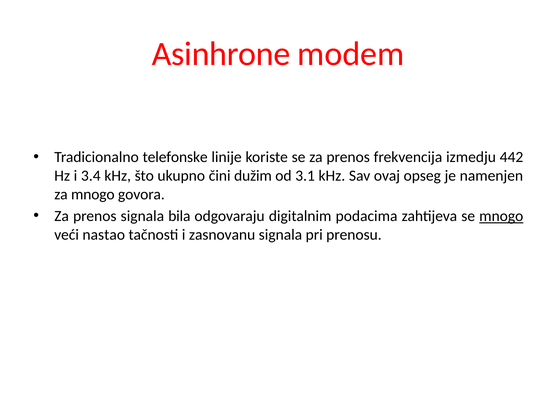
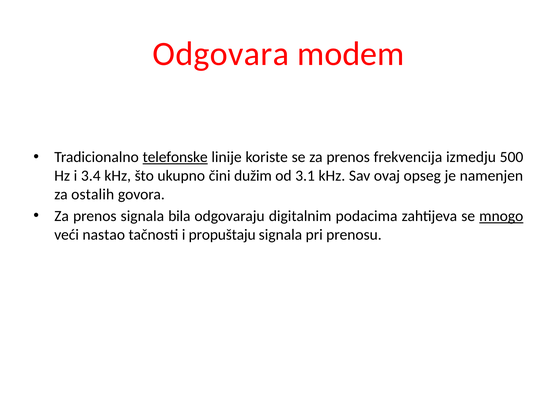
Asinhrone: Asinhrone -> Odgovara
telefonske underline: none -> present
442: 442 -> 500
za mnogo: mnogo -> ostalih
zasnovanu: zasnovanu -> propuštaju
